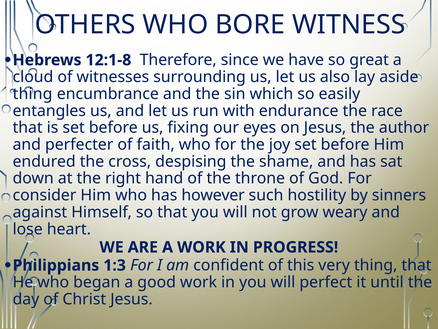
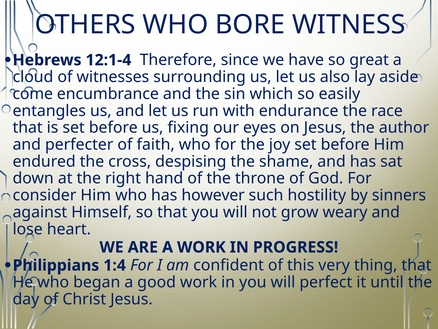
12:1-8: 12:1-8 -> 12:1-4
thing at (33, 94): thing -> come
1:3: 1:3 -> 1:4
